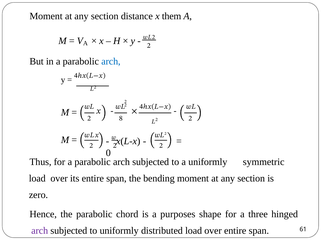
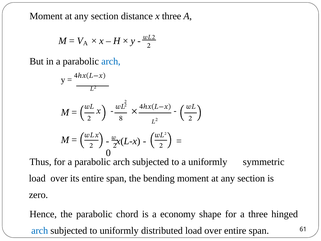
x them: them -> three
purposes: purposes -> economy
arch at (40, 230) colour: purple -> blue
